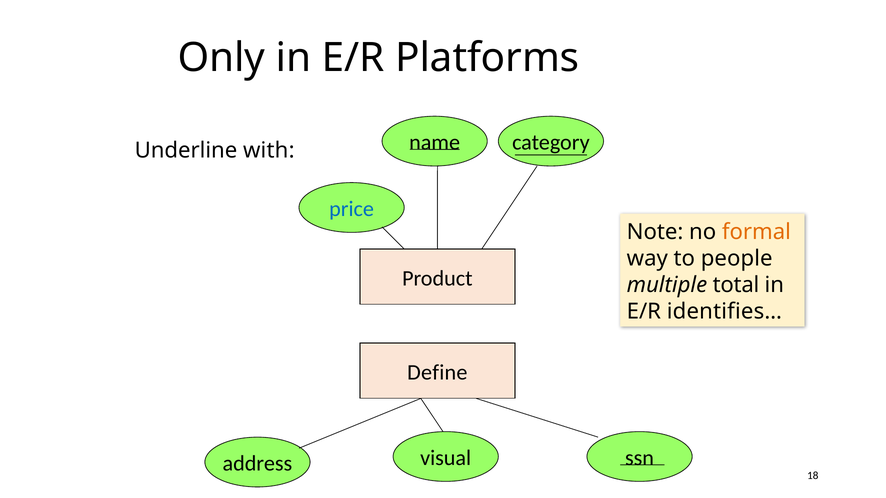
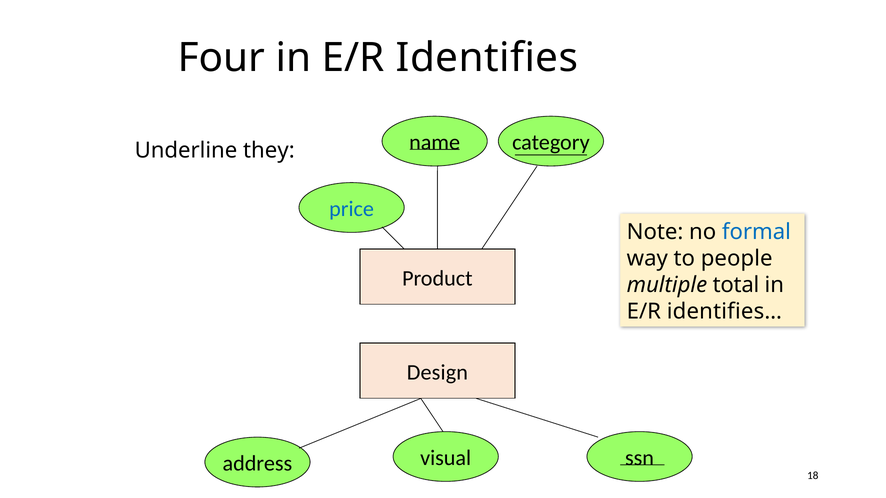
Only: Only -> Four
Platforms: Platforms -> Identifies
with: with -> they
formal colour: orange -> blue
Define: Define -> Design
